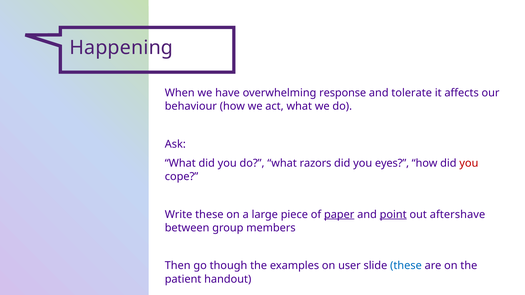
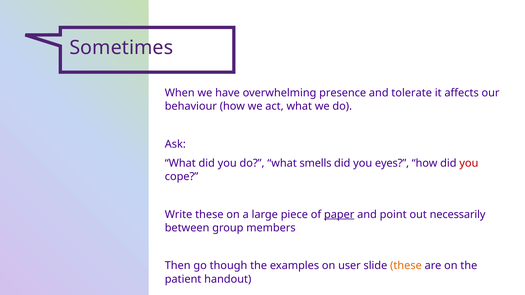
Happening: Happening -> Sometimes
response: response -> presence
razors: razors -> smells
point underline: present -> none
aftershave: aftershave -> necessarily
these at (406, 266) colour: blue -> orange
